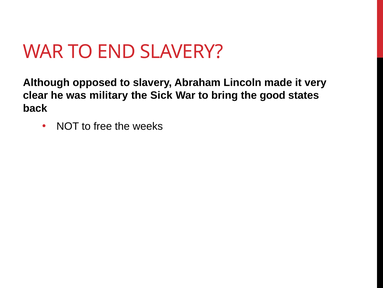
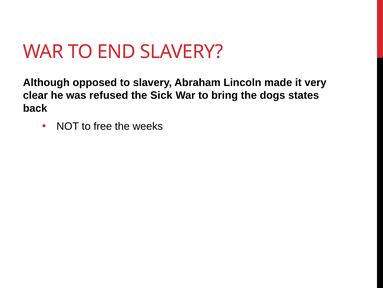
military: military -> refused
good: good -> dogs
